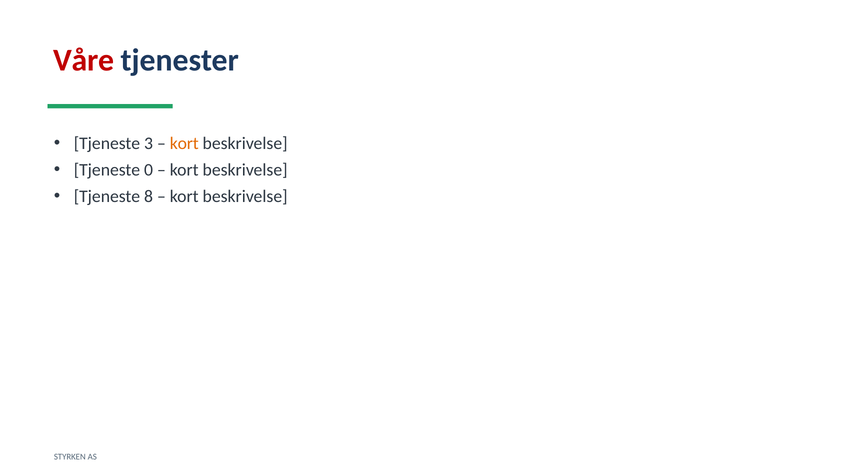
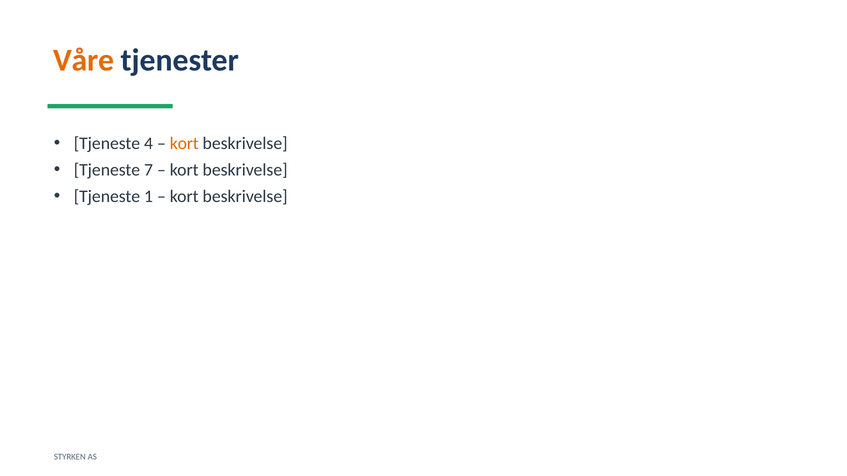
Våre colour: red -> orange
3: 3 -> 4
0: 0 -> 7
8: 8 -> 1
